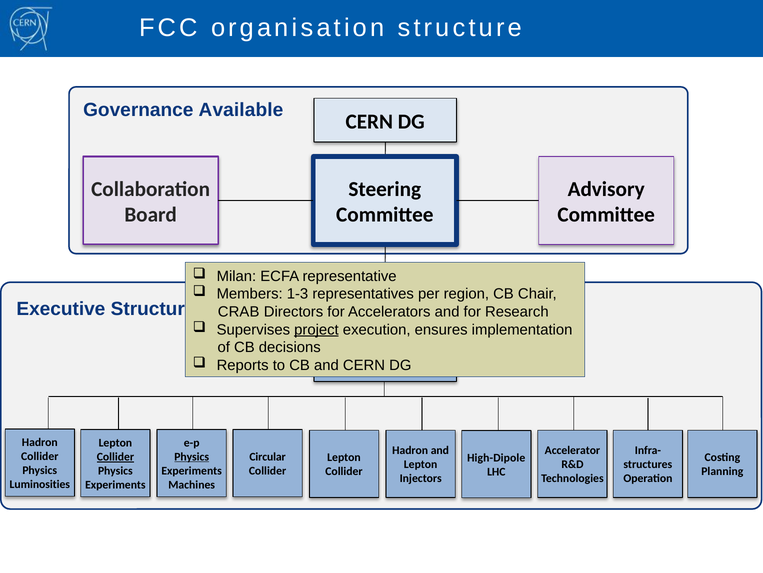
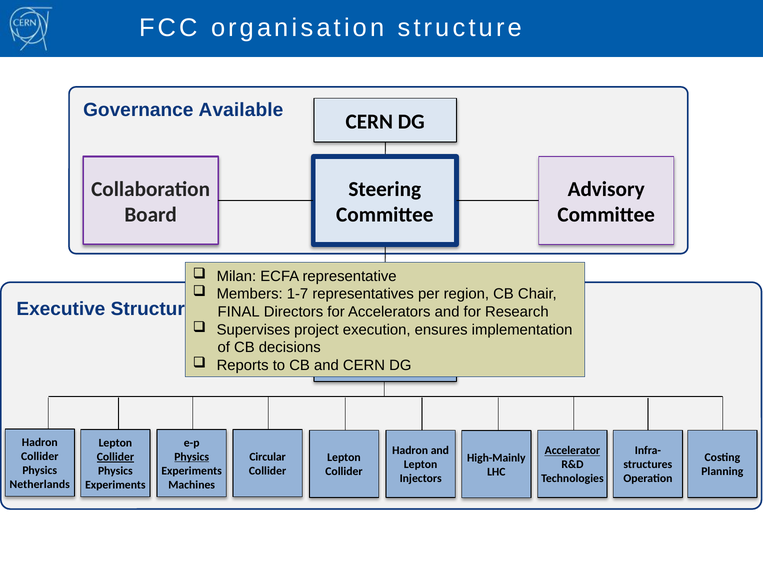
1-3: 1-3 -> 1-7
CRAB: CRAB -> FINAL
project underline: present -> none
Accelerator underline: none -> present
High-Dipole: High-Dipole -> High-Mainly
Luminosities: Luminosities -> Netherlands
